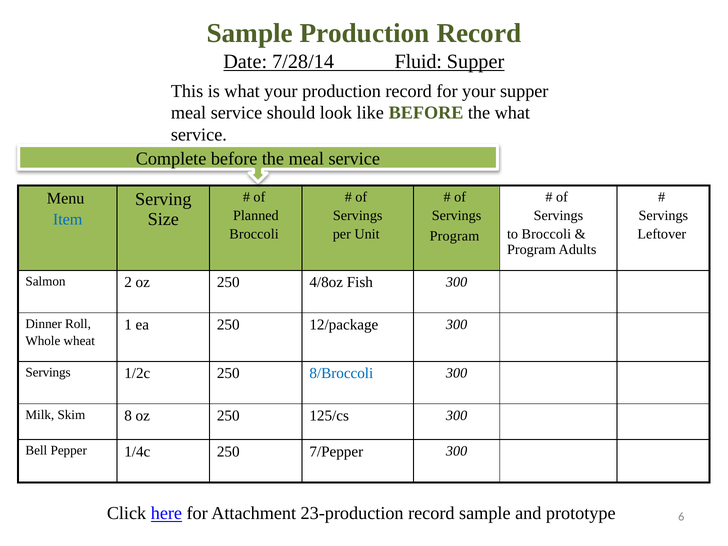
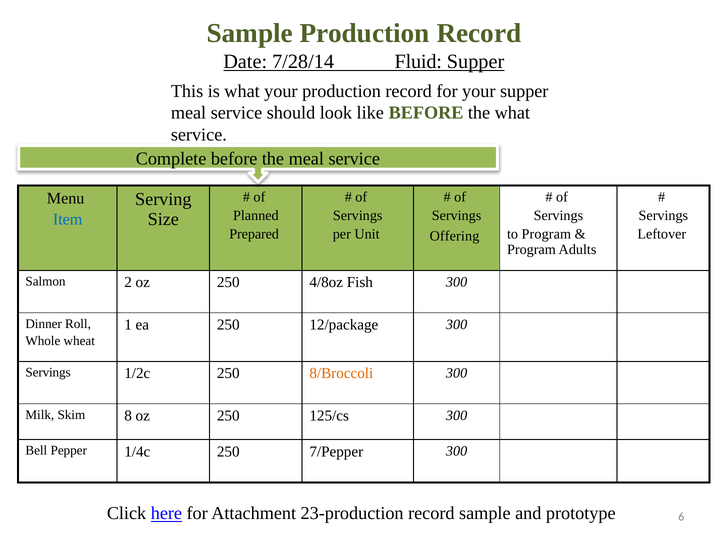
Broccoli at (254, 234): Broccoli -> Prepared
to Broccoli: Broccoli -> Program
Program at (454, 236): Program -> Offering
8/Broccoli colour: blue -> orange
